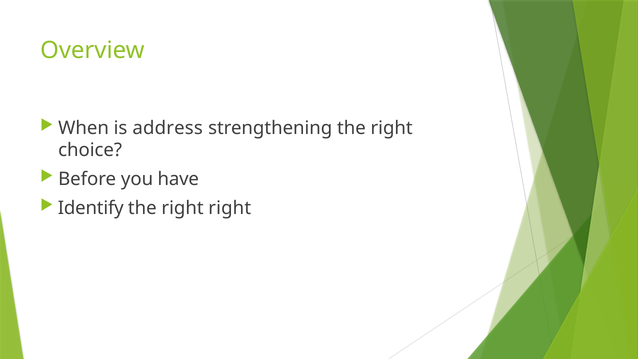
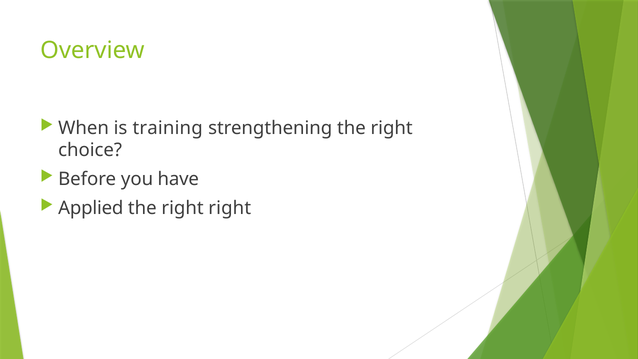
address: address -> training
Identify: Identify -> Applied
